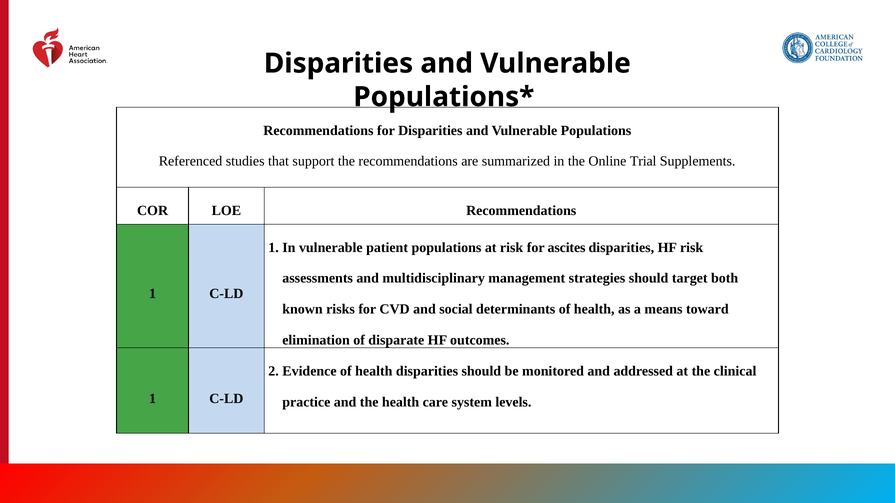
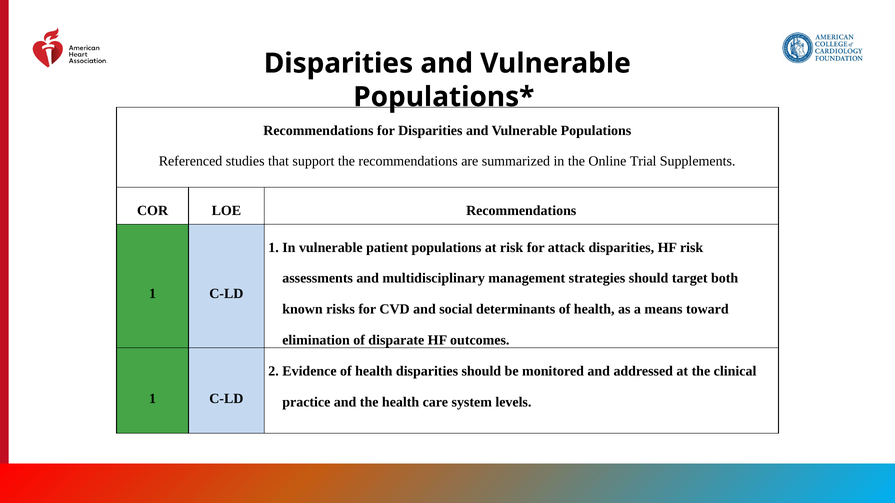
ascites: ascites -> attack
